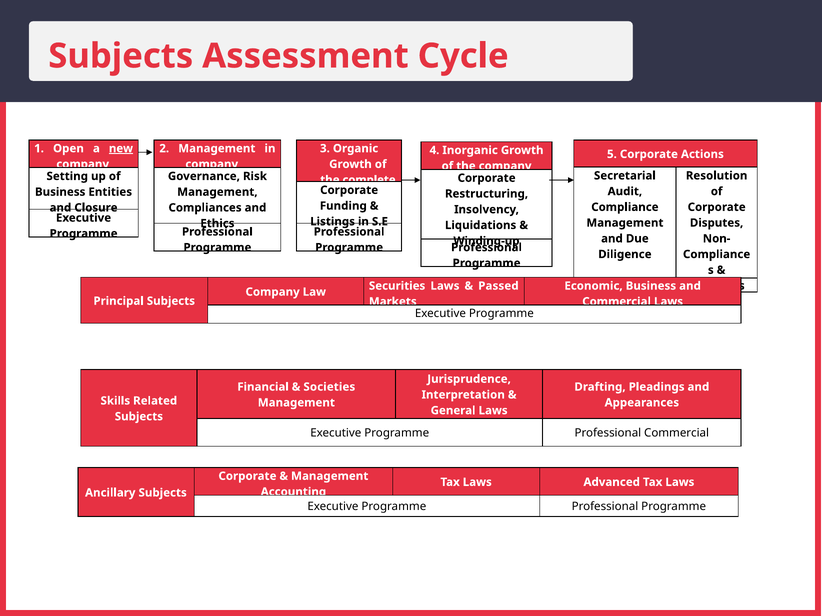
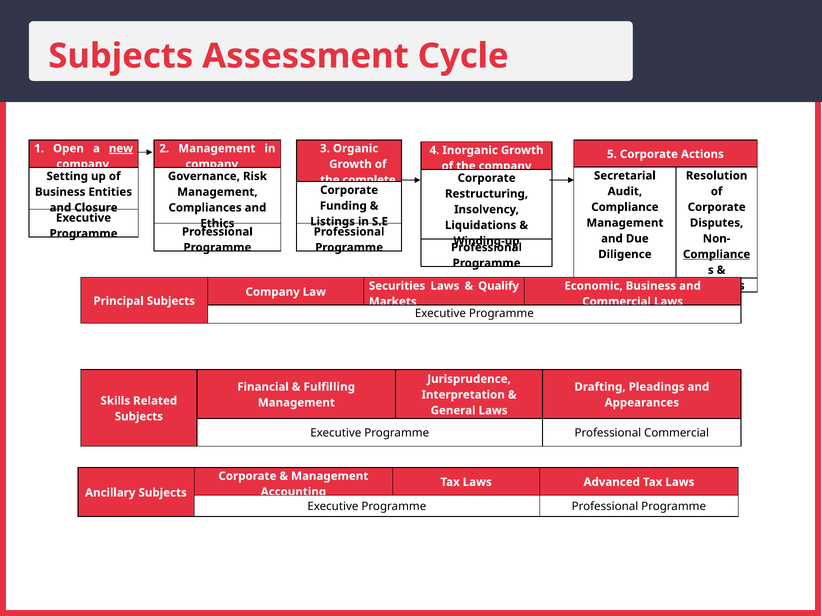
Compliance at (717, 255) underline: none -> present
Passed: Passed -> Qualify
Societies: Societies -> Fulfilling
